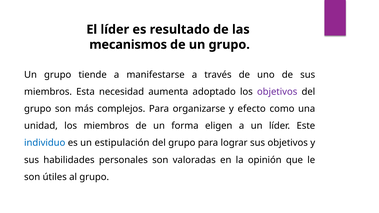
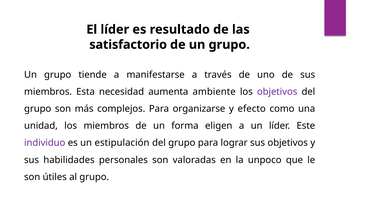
mecanismos: mecanismos -> satisfactorio
adoptado: adoptado -> ambiente
individuo colour: blue -> purple
opinión: opinión -> unpoco
